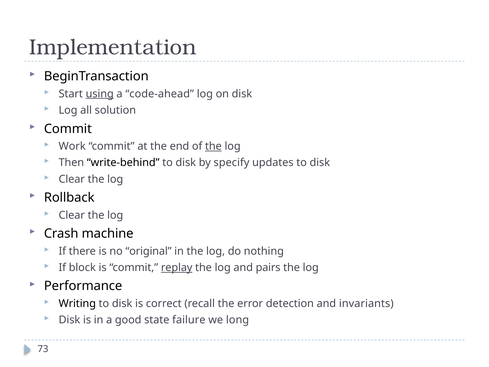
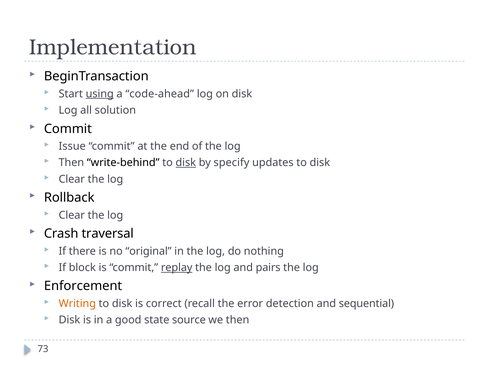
Work: Work -> Issue
the at (213, 146) underline: present -> none
disk at (186, 163) underline: none -> present
machine: machine -> traversal
Performance: Performance -> Enforcement
Writing colour: black -> orange
invariants: invariants -> sequential
failure: failure -> source
we long: long -> then
